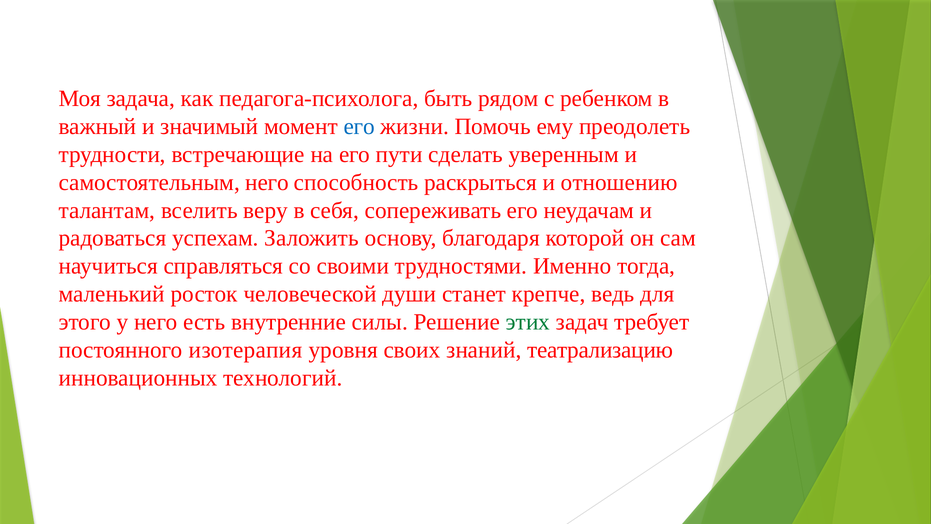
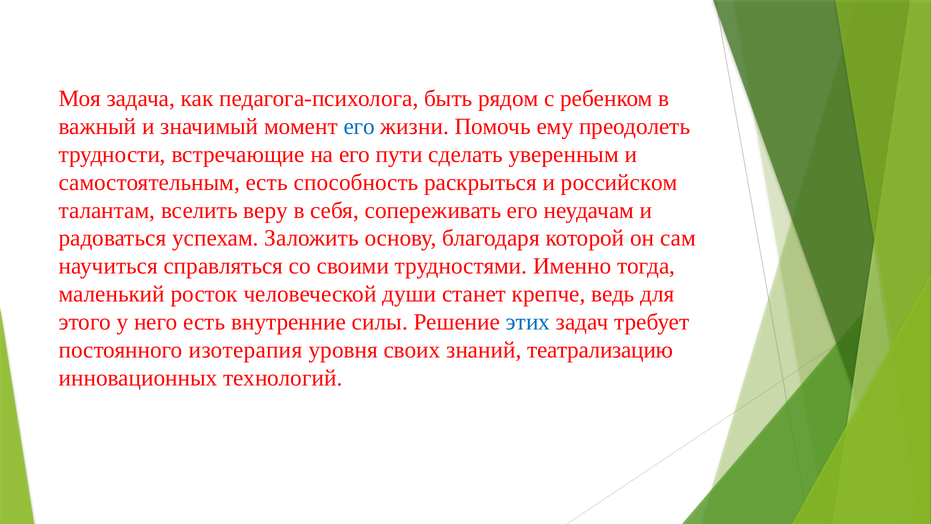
самостоятельным него: него -> есть
отношению: отношению -> российском
этих colour: green -> blue
